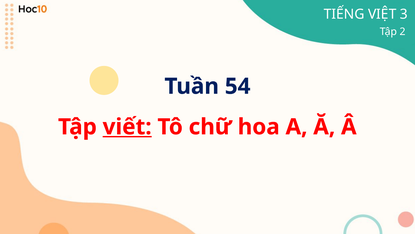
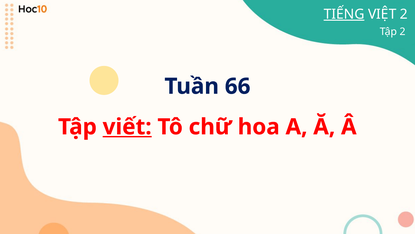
TIẾNG underline: none -> present
VIỆT 3: 3 -> 2
54: 54 -> 66
